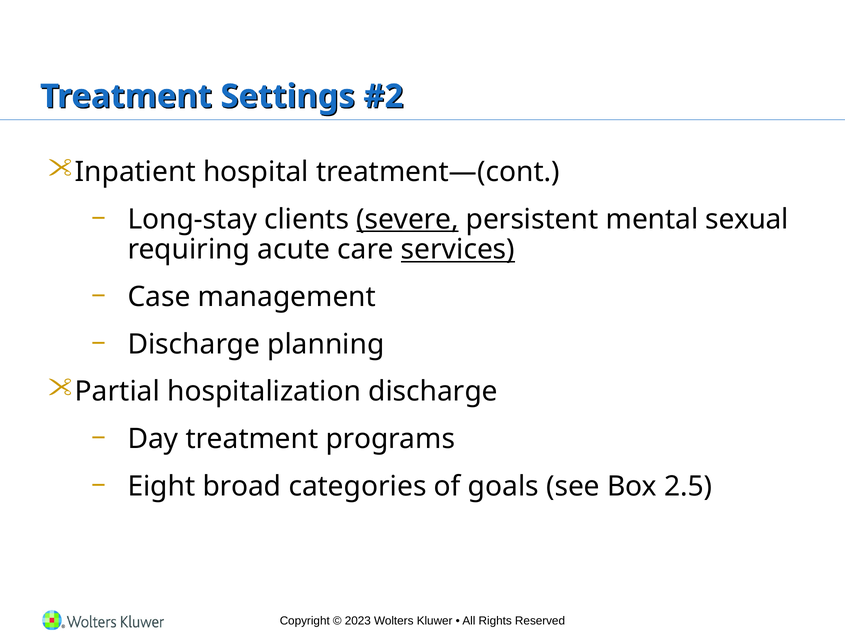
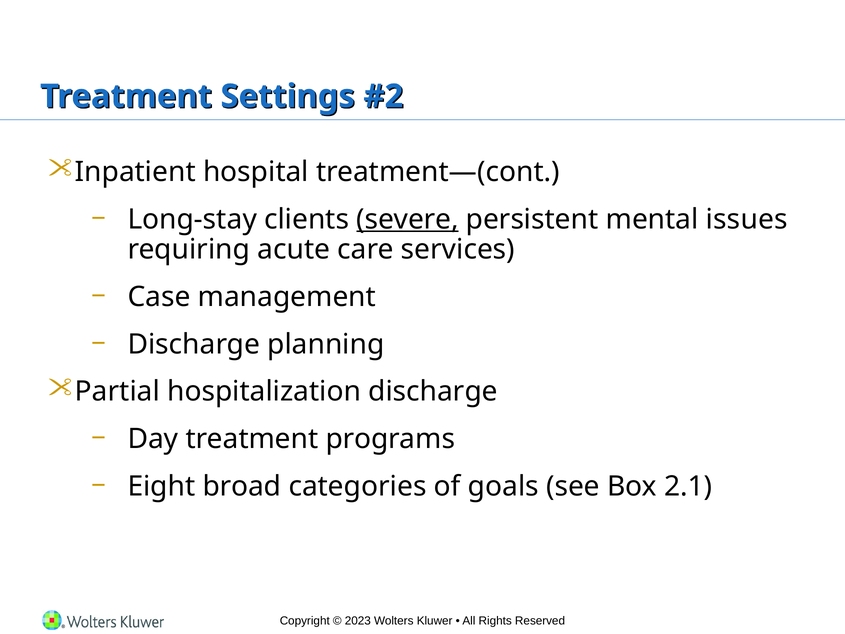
sexual: sexual -> issues
services underline: present -> none
2.5: 2.5 -> 2.1
